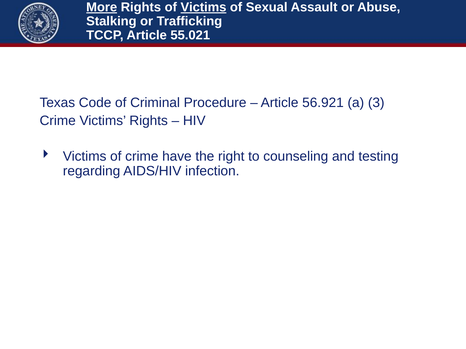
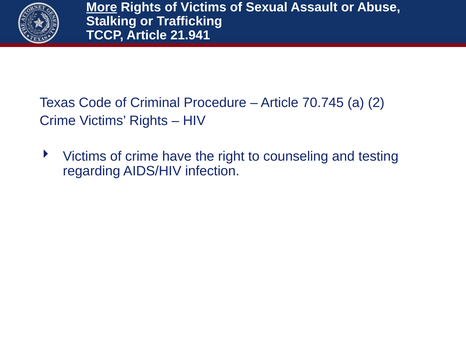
Victims at (203, 7) underline: present -> none
55.021: 55.021 -> 21.941
56.921: 56.921 -> 70.745
3: 3 -> 2
